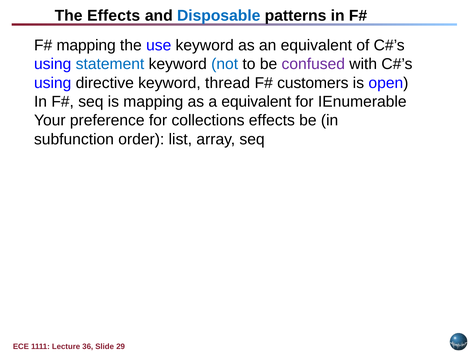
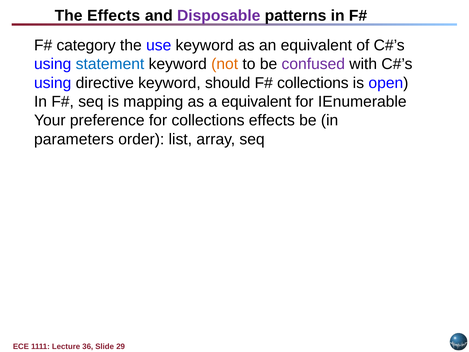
Disposable colour: blue -> purple
mapping at (86, 45): mapping -> category
not colour: blue -> orange
thread: thread -> should
customers at (313, 83): customers -> collections
subfunction: subfunction -> parameters
